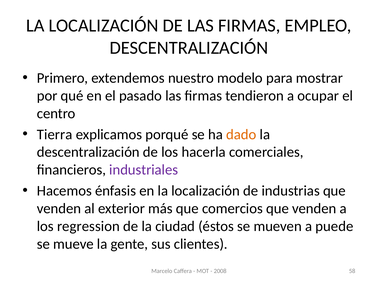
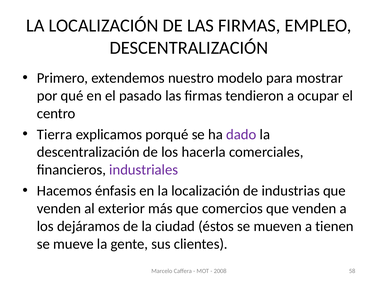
dado colour: orange -> purple
regression: regression -> dejáramos
puede: puede -> tienen
